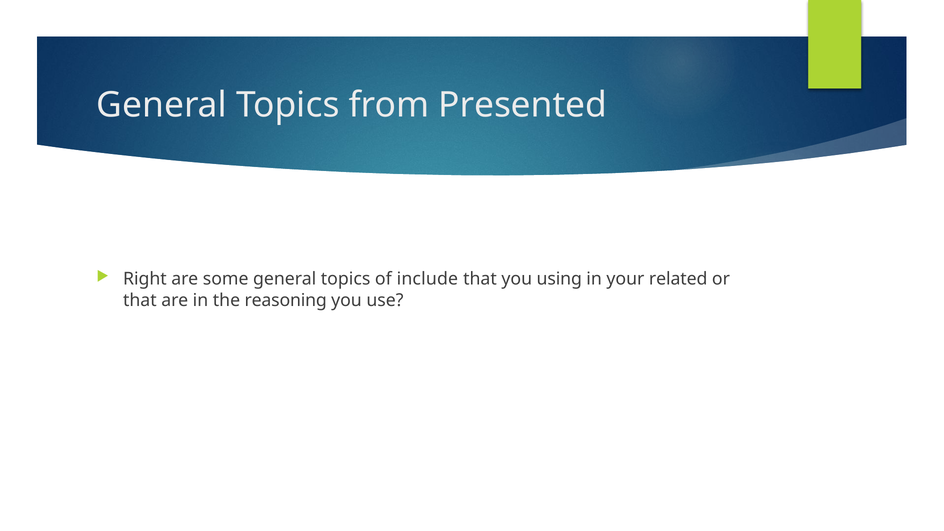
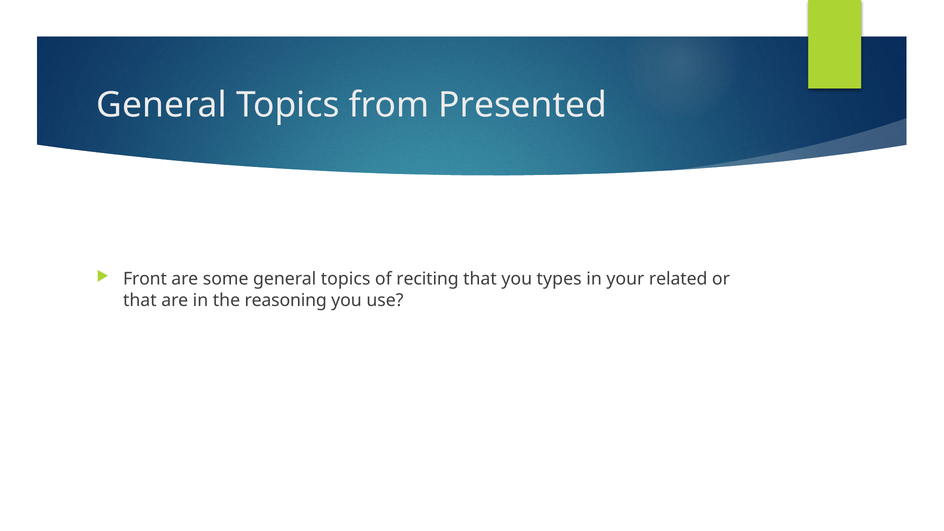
Right: Right -> Front
include: include -> reciting
using: using -> types
